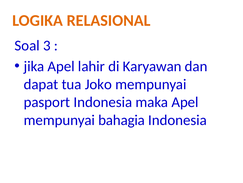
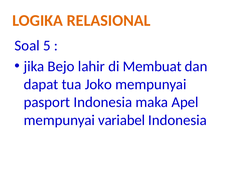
3: 3 -> 5
jika Apel: Apel -> Bejo
Karyawan: Karyawan -> Membuat
bahagia: bahagia -> variabel
